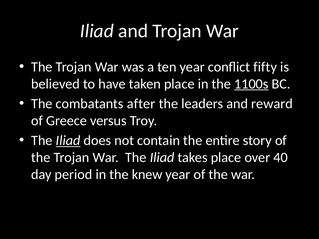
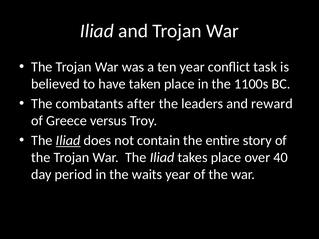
fifty: fifty -> task
1100s underline: present -> none
knew: knew -> waits
